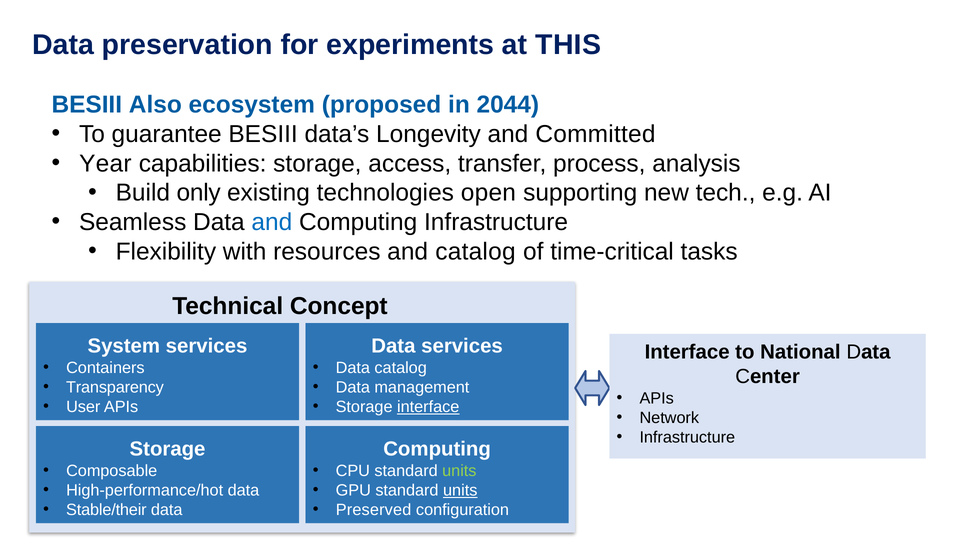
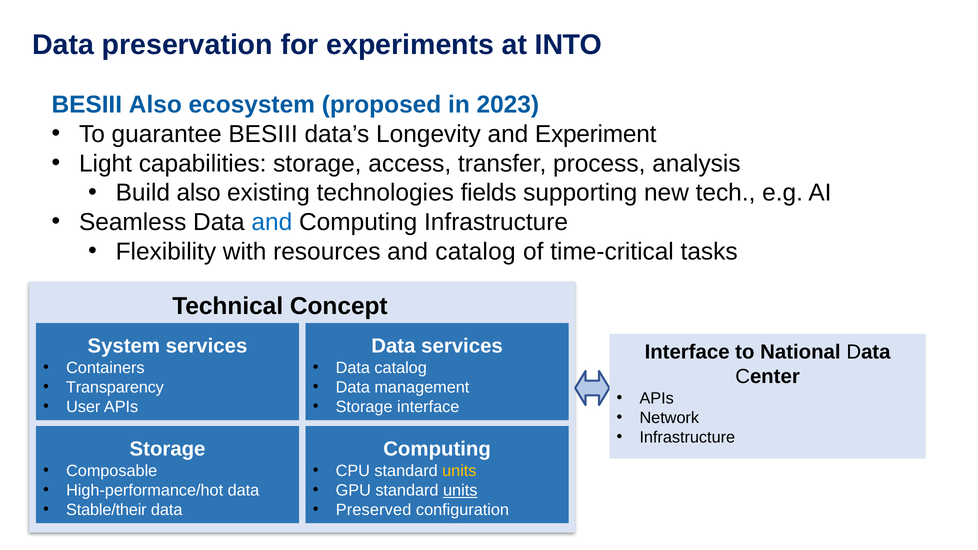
THIS: THIS -> INTO
2044: 2044 -> 2023
Committed: Committed -> Experiment
Year: Year -> Light
Build only: only -> also
open: open -> fields
interface at (428, 407) underline: present -> none
units at (459, 471) colour: light green -> yellow
